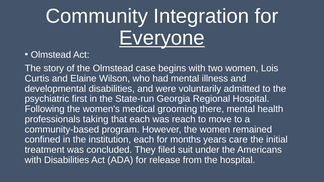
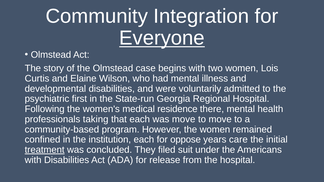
grooming: grooming -> residence
was reach: reach -> move
months: months -> oppose
treatment underline: none -> present
